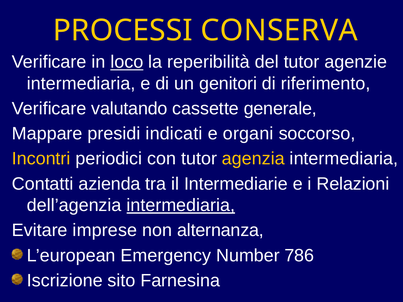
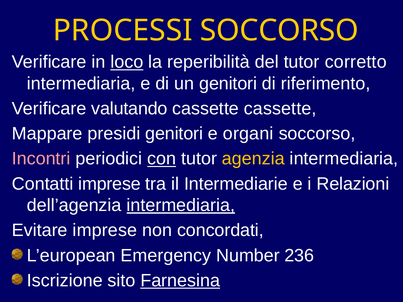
PROCESSI CONSERVA: CONSERVA -> SOCCORSO
agenzie: agenzie -> corretto
cassette generale: generale -> cassette
presidi indicati: indicati -> genitori
Incontri colour: yellow -> pink
con underline: none -> present
Contatti azienda: azienda -> imprese
alternanza: alternanza -> concordati
786: 786 -> 236
Farnesina underline: none -> present
